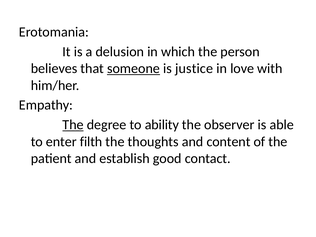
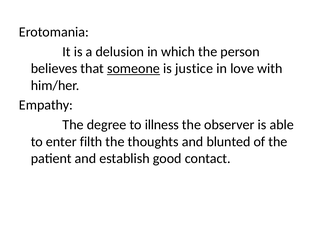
The at (73, 125) underline: present -> none
ability: ability -> illness
content: content -> blunted
